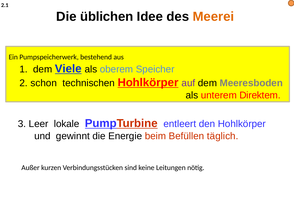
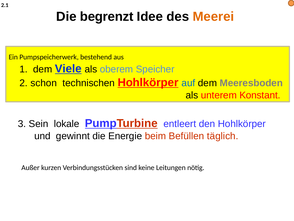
üblichen: üblichen -> begrenzt
auf colour: purple -> blue
Direktem: Direktem -> Konstant
Leer: Leer -> Sein
